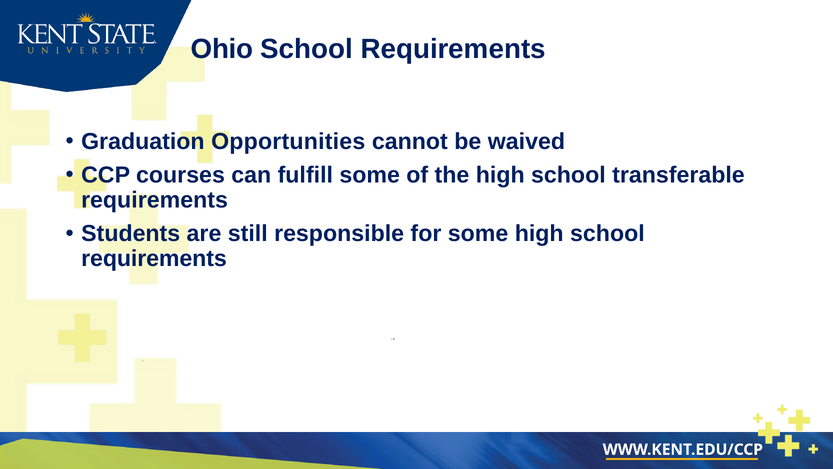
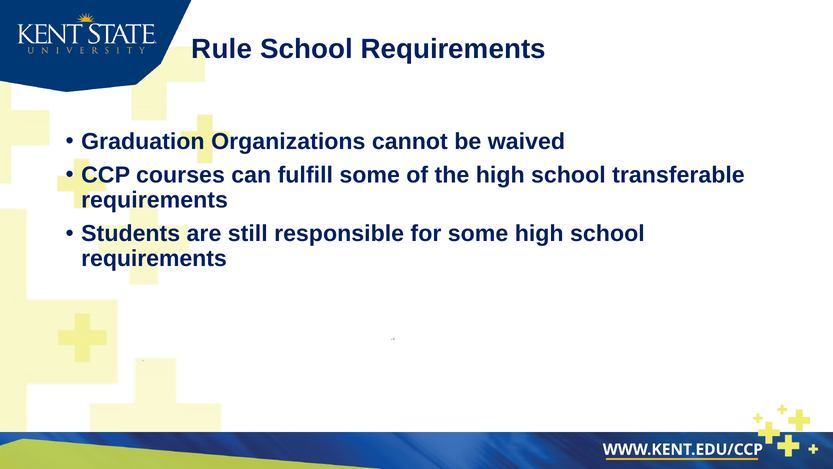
Ohio: Ohio -> Rule
Opportunities: Opportunities -> Organizations
